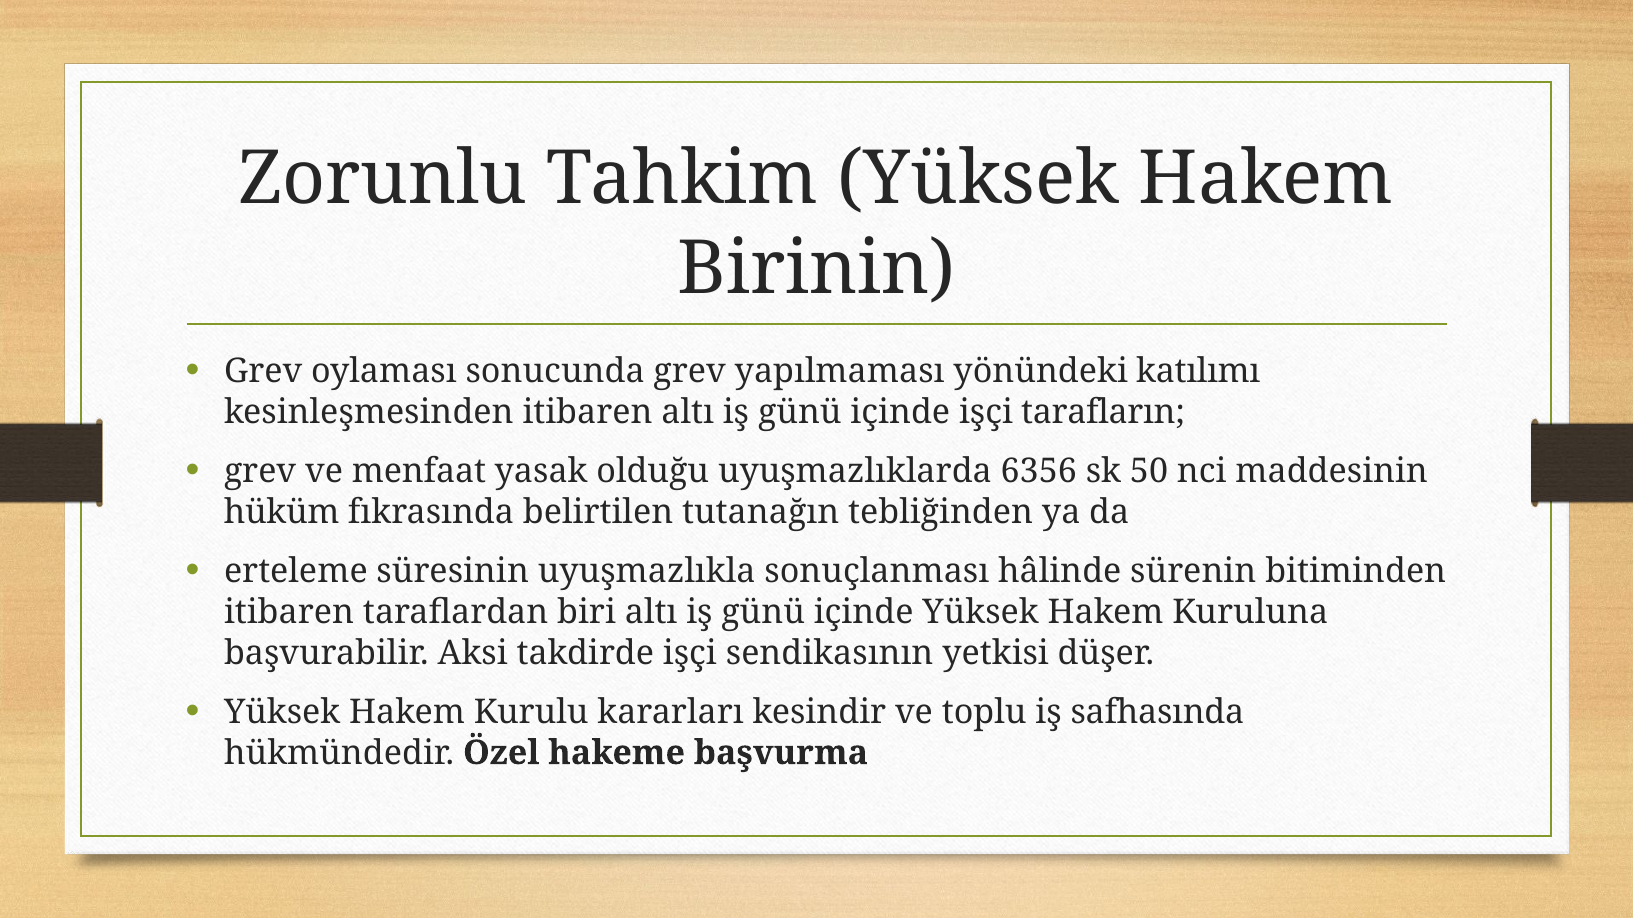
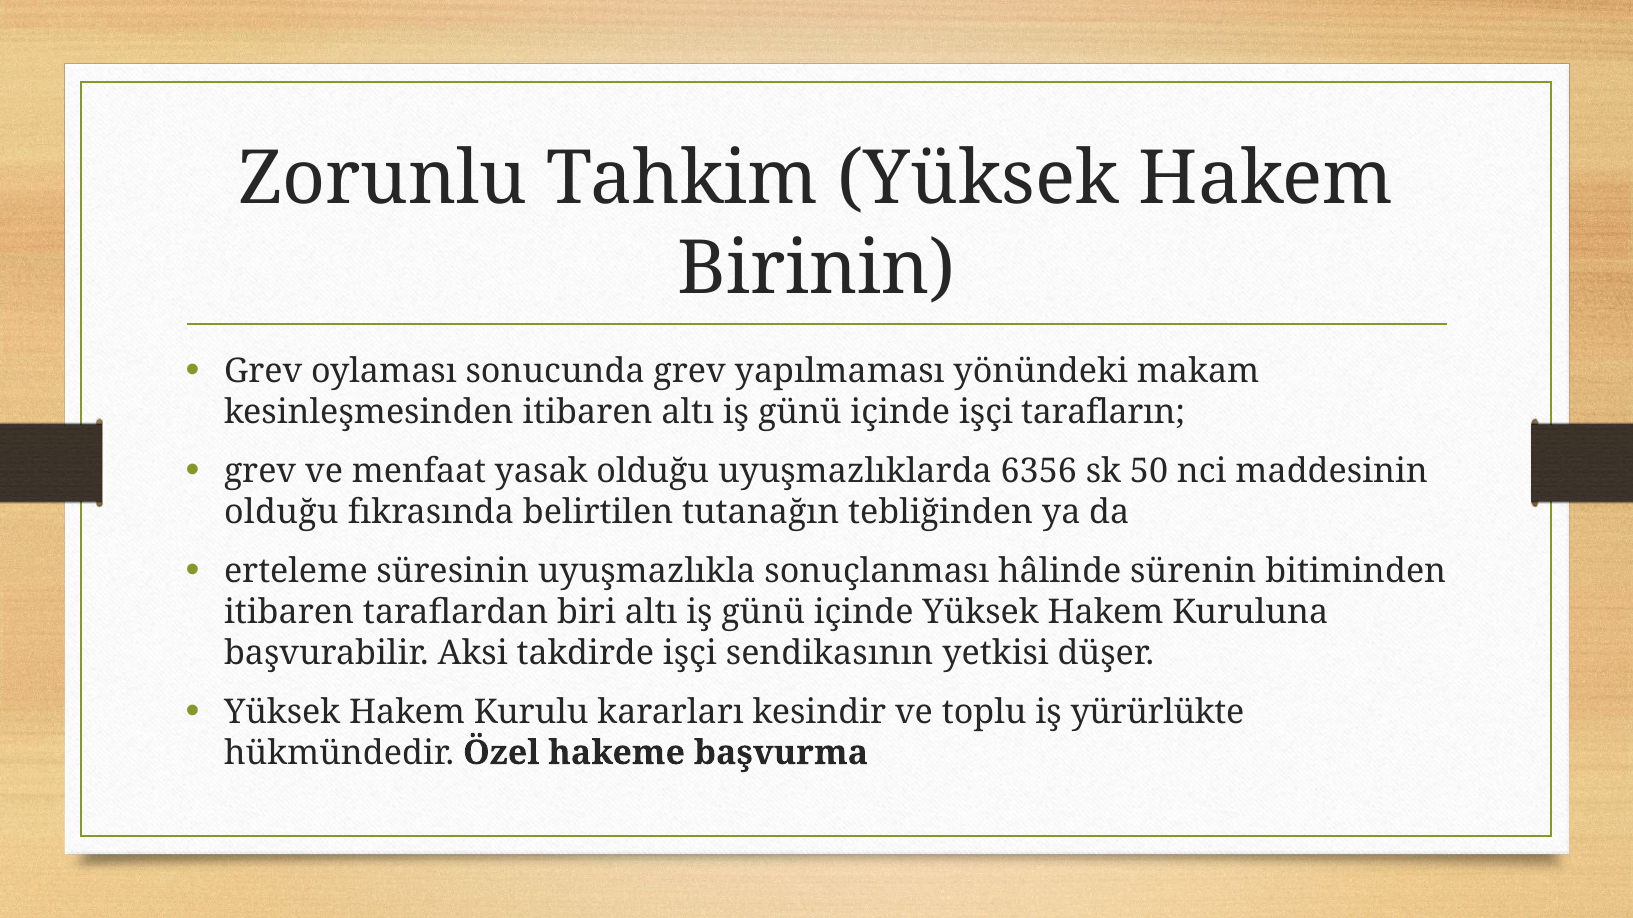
katılımı: katılımı -> makam
hüküm at (282, 512): hüküm -> olduğu
safhasında: safhasında -> yürürlükte
